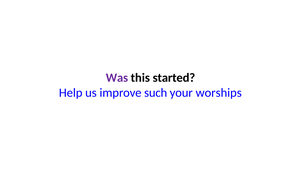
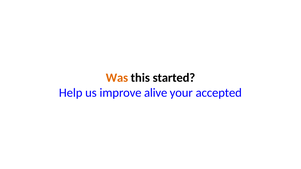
Was colour: purple -> orange
such: such -> alive
worships: worships -> accepted
